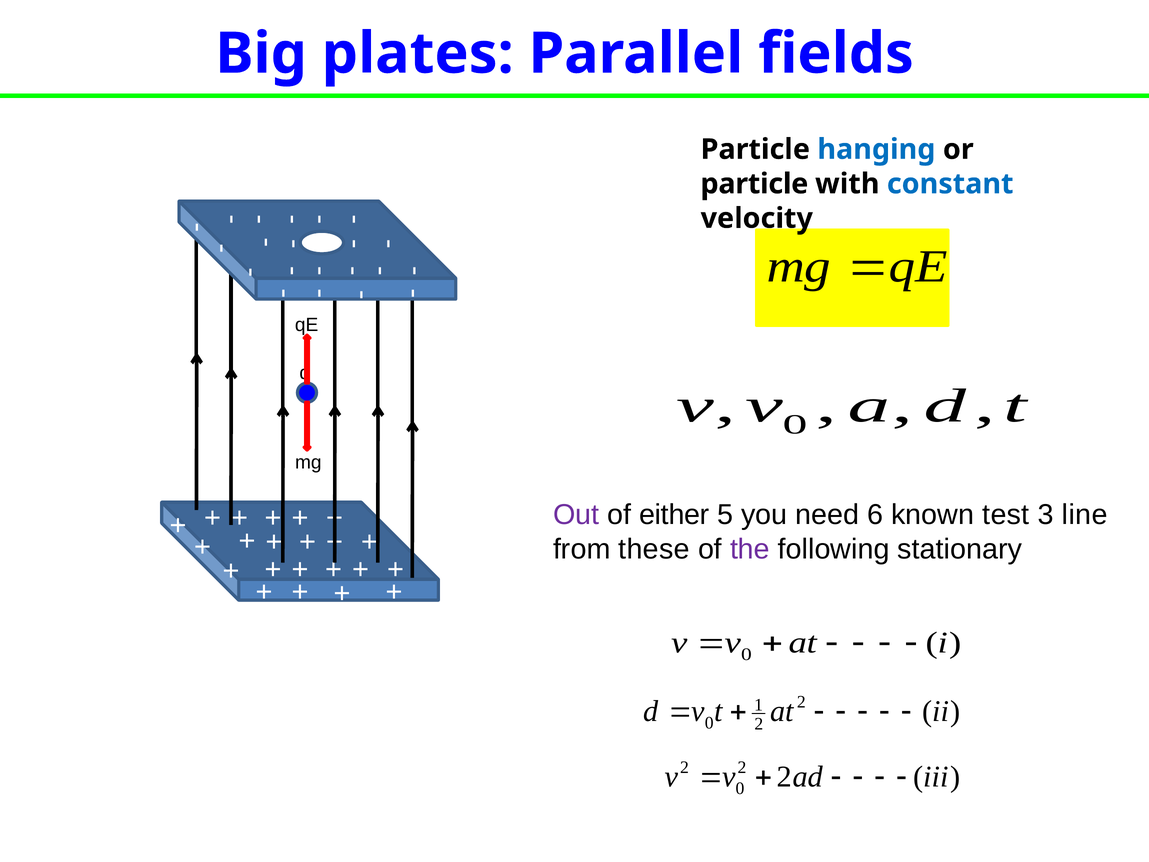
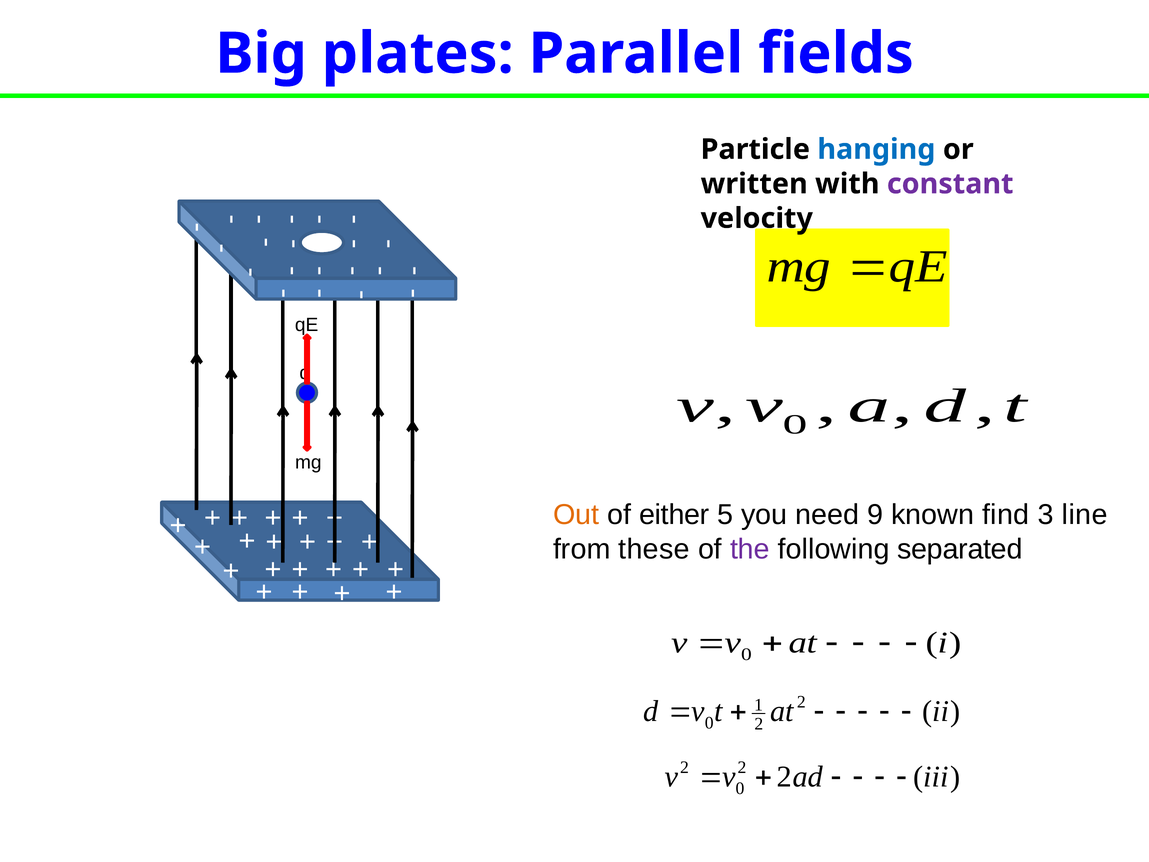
particle at (754, 184): particle -> written
constant colour: blue -> purple
Out colour: purple -> orange
6: 6 -> 9
test: test -> find
stationary: stationary -> separated
